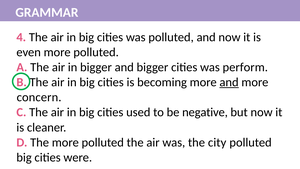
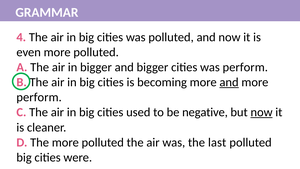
concern at (39, 97): concern -> perform
now at (262, 112) underline: none -> present
city: city -> last
